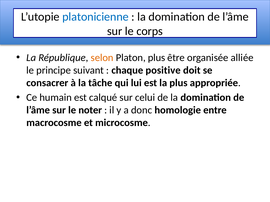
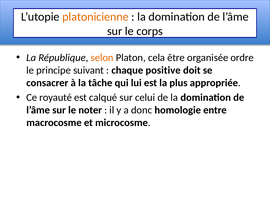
platonicienne colour: blue -> orange
Platon plus: plus -> cela
alliée: alliée -> ordre
humain: humain -> royauté
